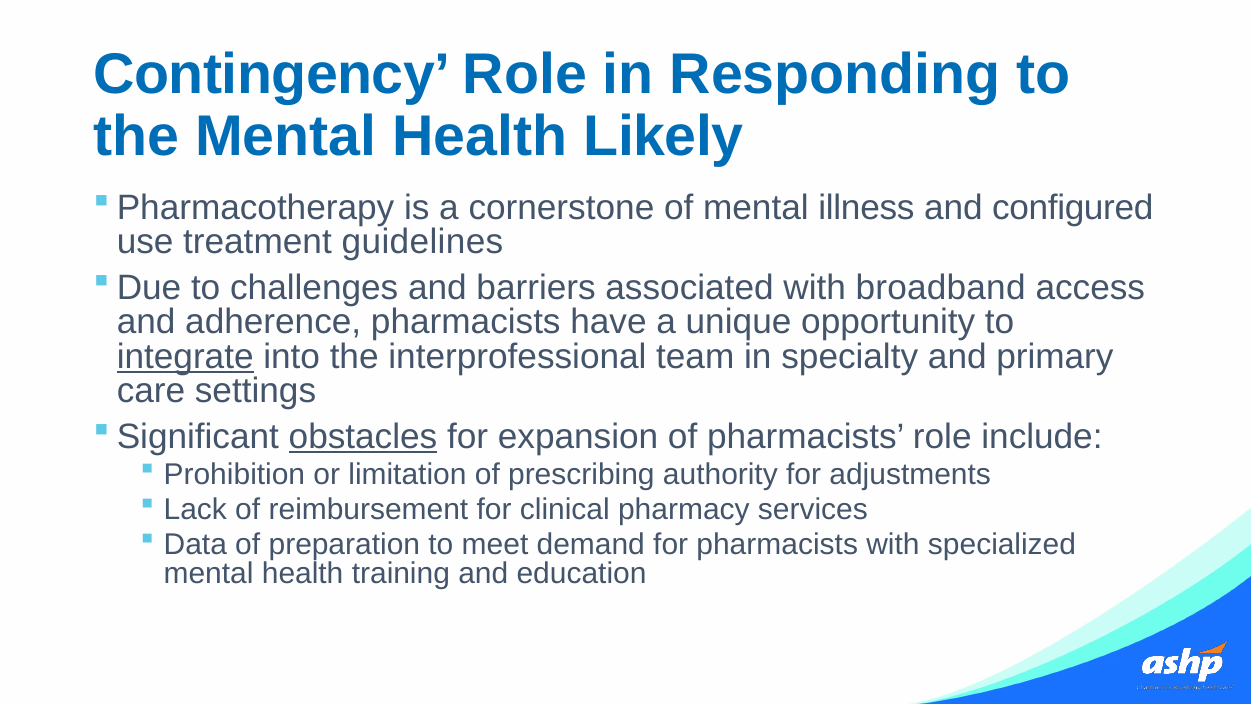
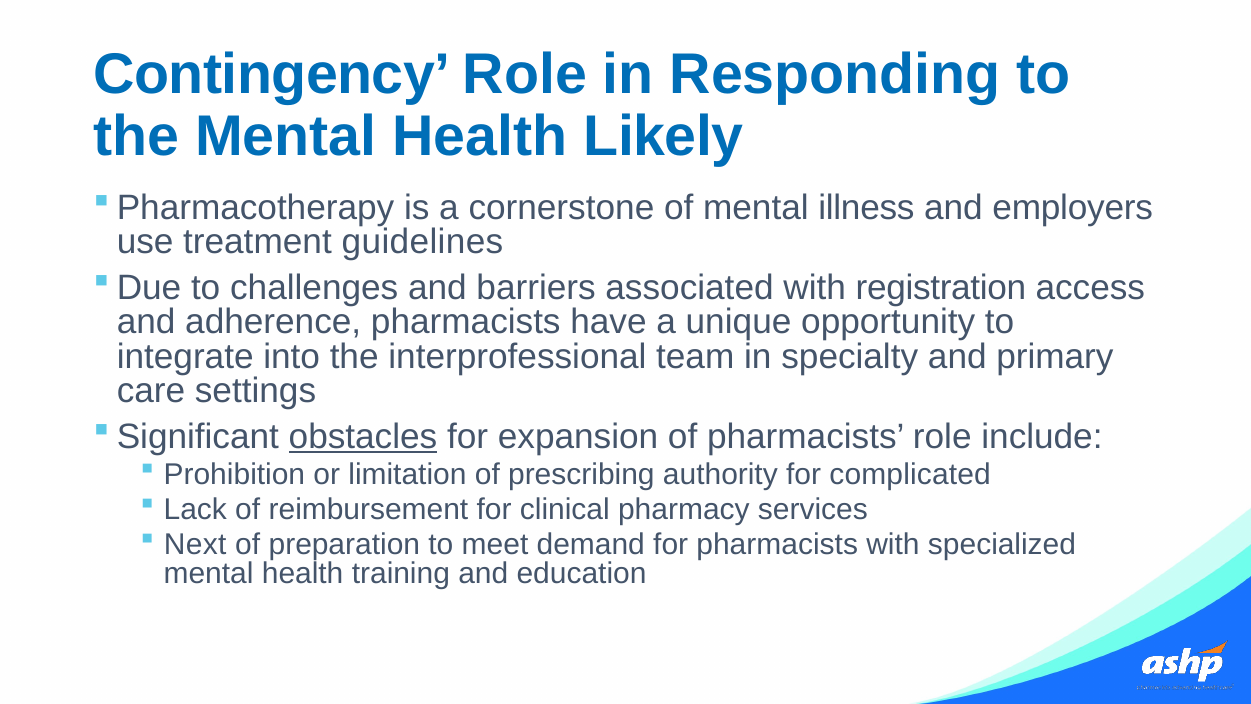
configured: configured -> employers
broadband: broadband -> registration
integrate underline: present -> none
adjustments: adjustments -> complicated
Data: Data -> Next
